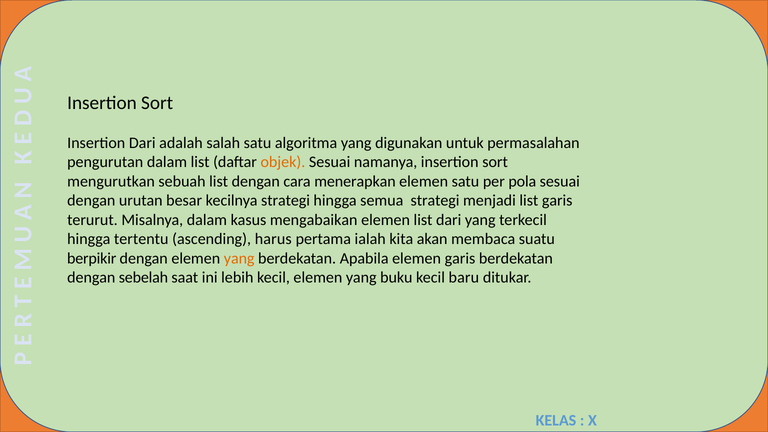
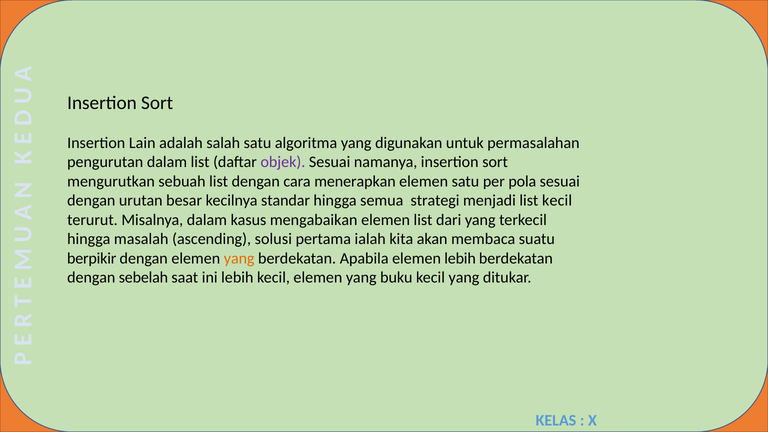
Insertion Dari: Dari -> Lain
objek colour: orange -> purple
kecilnya strategi: strategi -> standar
list garis: garis -> kecil
tertentu: tertentu -> masalah
harus: harus -> solusi
elemen garis: garis -> lebih
kecil baru: baru -> yang
